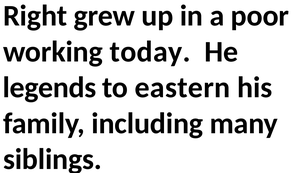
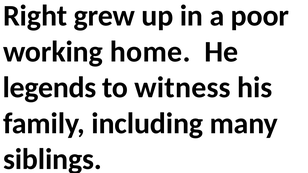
today: today -> home
eastern: eastern -> witness
